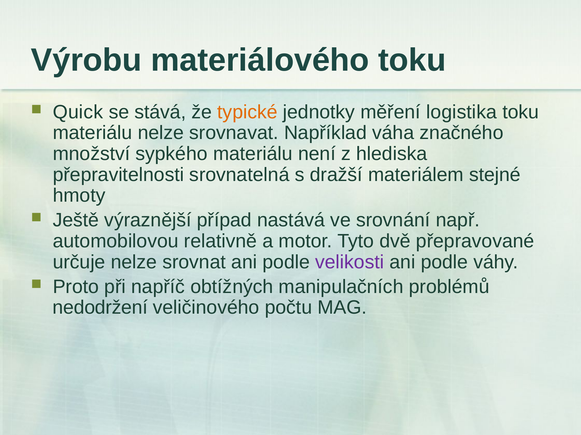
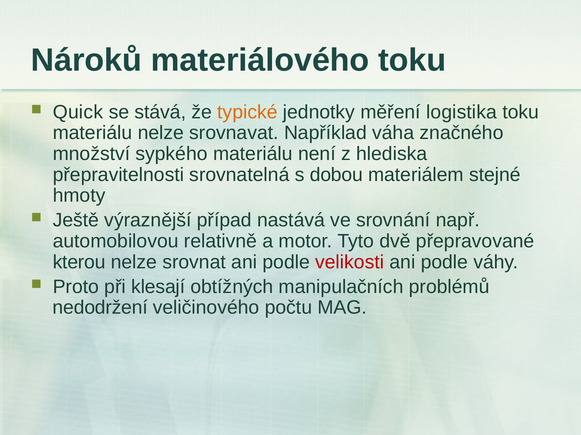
Výrobu: Výrobu -> Nároků
dražší: dražší -> dobou
určuje: určuje -> kterou
velikosti colour: purple -> red
napříč: napříč -> klesají
